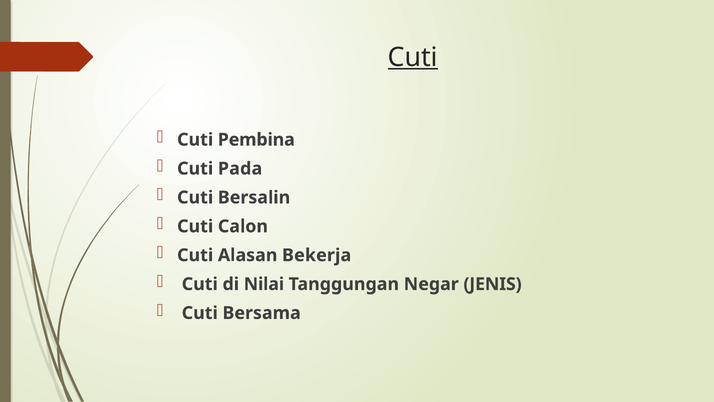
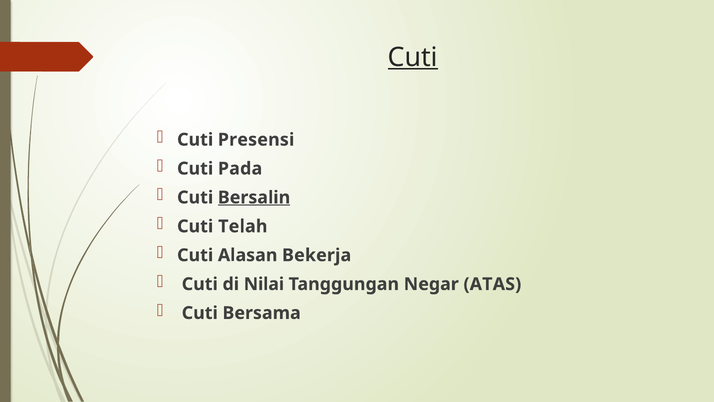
Pembina: Pembina -> Presensi
Bersalin underline: none -> present
Calon: Calon -> Telah
JENIS: JENIS -> ATAS
